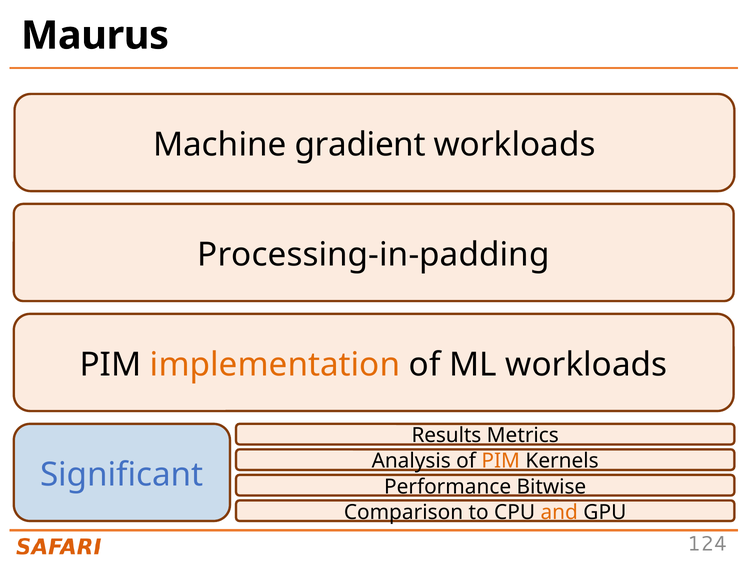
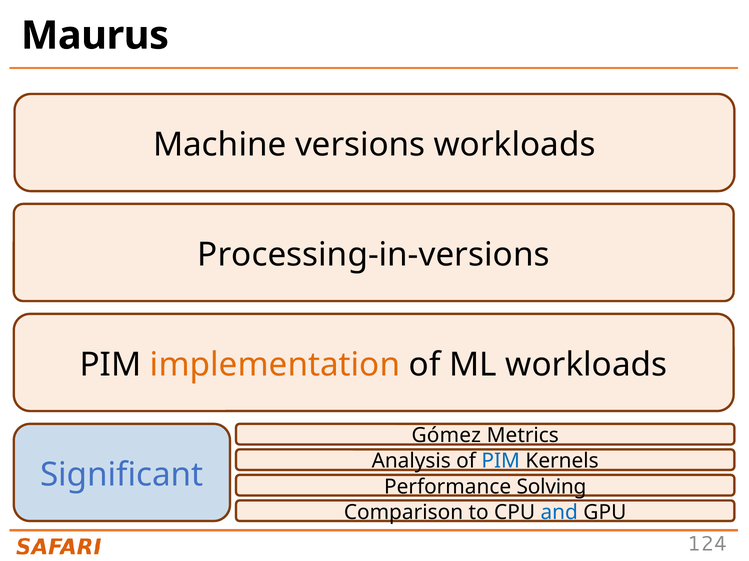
gradient: gradient -> versions
Processing-in-padding: Processing-in-padding -> Processing-in-versions
Results: Results -> Gómez
PIM at (501, 462) colour: orange -> blue
Bitwise: Bitwise -> Solving
and colour: orange -> blue
